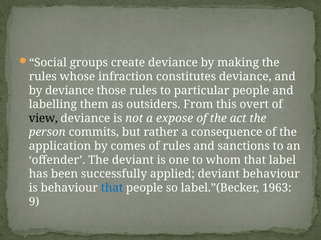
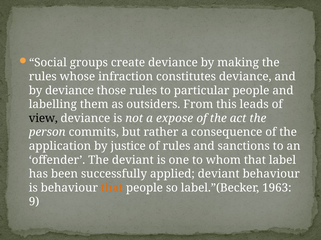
overt: overt -> leads
comes: comes -> justice
that at (112, 188) colour: blue -> orange
